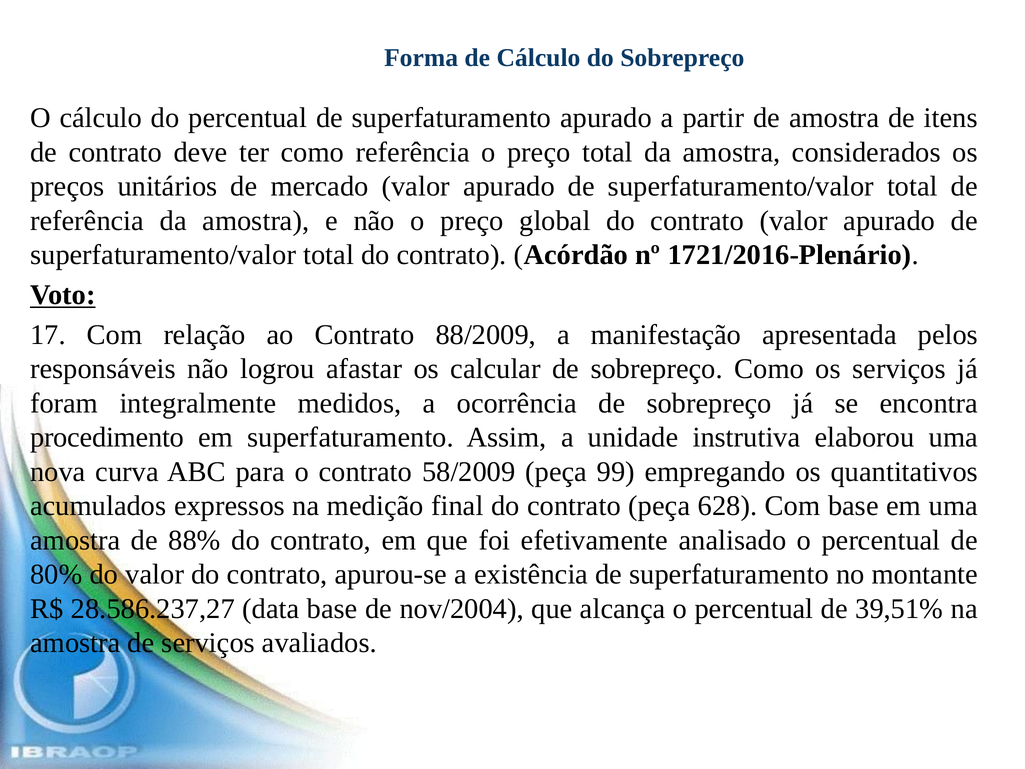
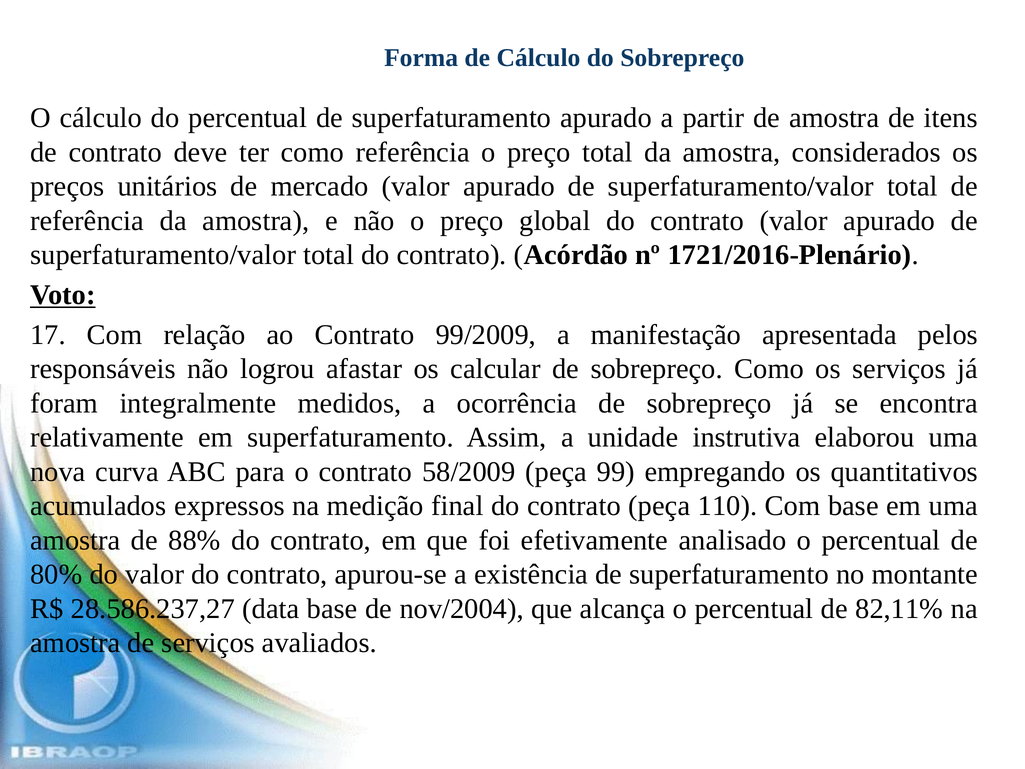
88/2009: 88/2009 -> 99/2009
procedimento: procedimento -> relativamente
628: 628 -> 110
39,51%: 39,51% -> 82,11%
